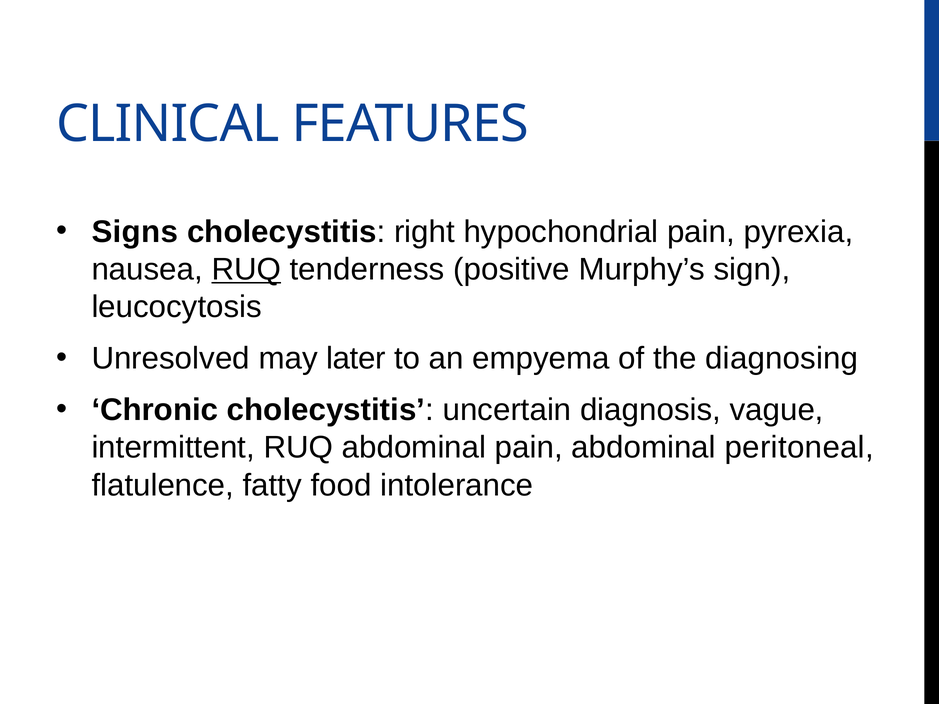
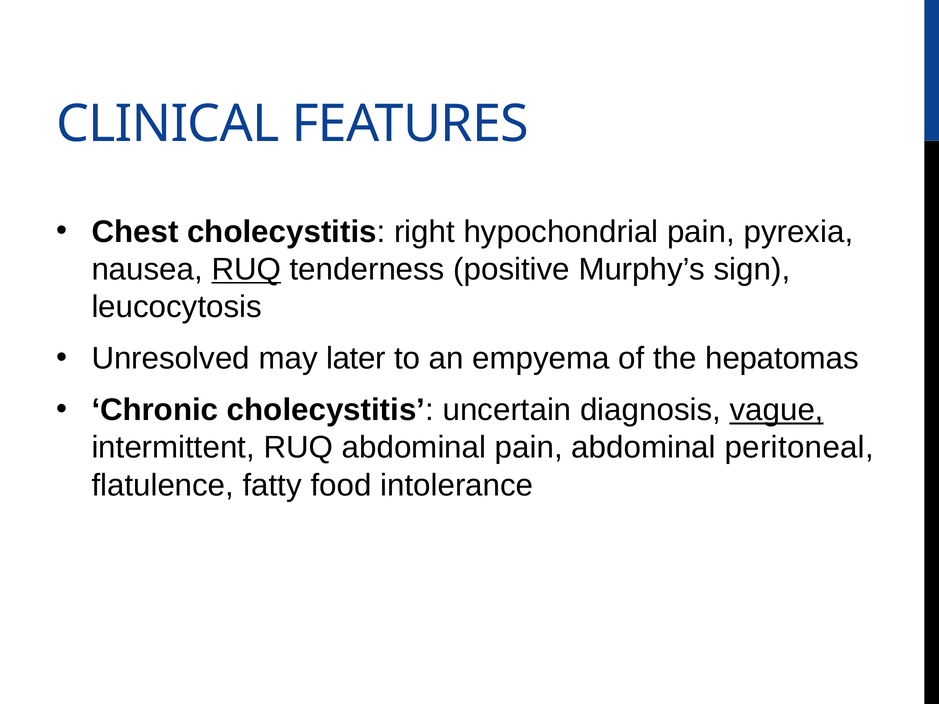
Signs: Signs -> Chest
diagnosing: diagnosing -> hepatomas
vague underline: none -> present
